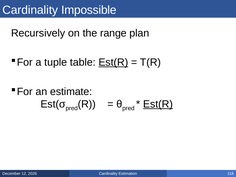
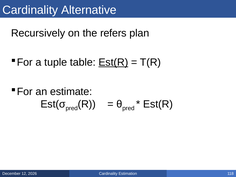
Impossible: Impossible -> Alternative
range: range -> refers
Est(R at (158, 104) underline: present -> none
